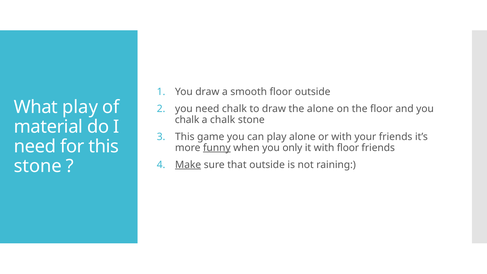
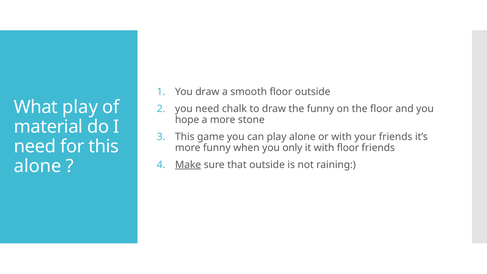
the alone: alone -> funny
chalk at (187, 120): chalk -> hope
a chalk: chalk -> more
funny at (217, 148) underline: present -> none
stone at (38, 166): stone -> alone
